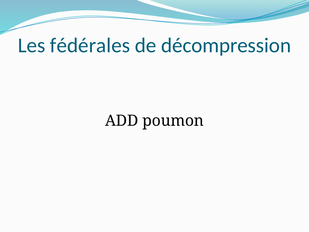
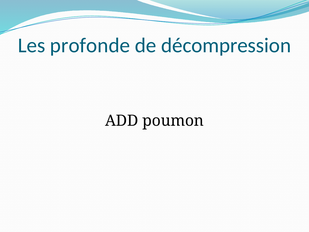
fédérales: fédérales -> profonde
